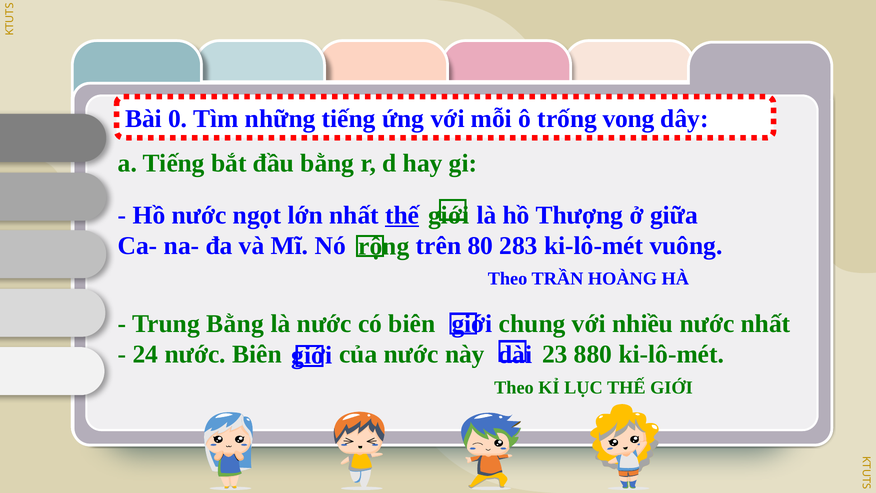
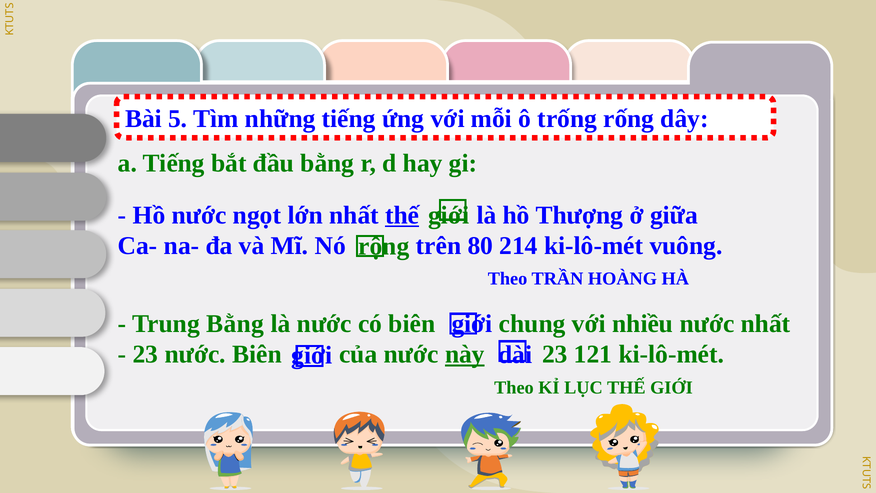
0: 0 -> 5
vong: vong -> rống
283: 283 -> 214
24 at (145, 354): 24 -> 23
này underline: none -> present
880: 880 -> 121
